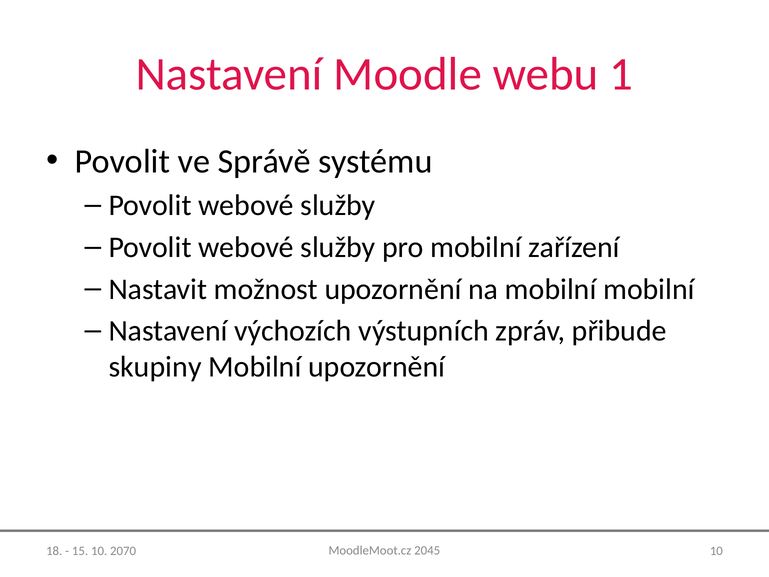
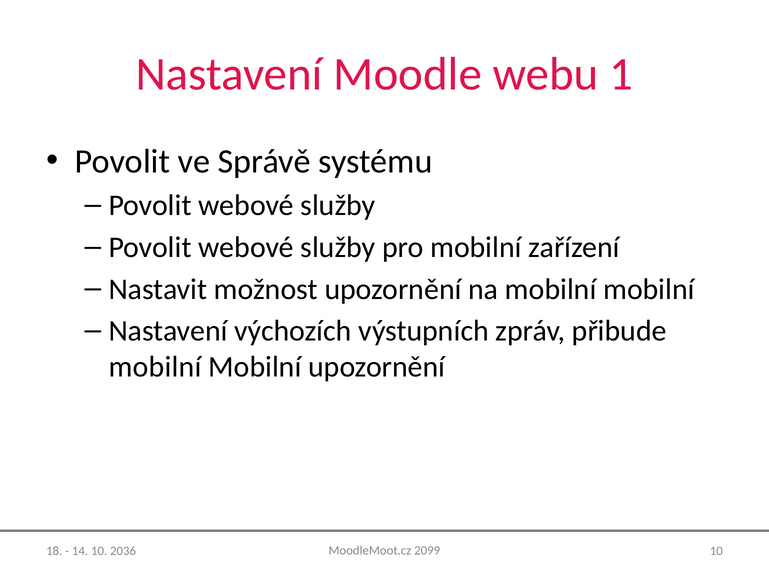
skupiny at (155, 367): skupiny -> mobilní
15: 15 -> 14
2070: 2070 -> 2036
2045: 2045 -> 2099
